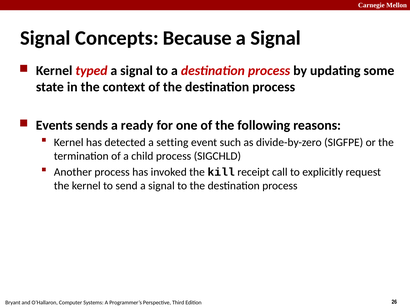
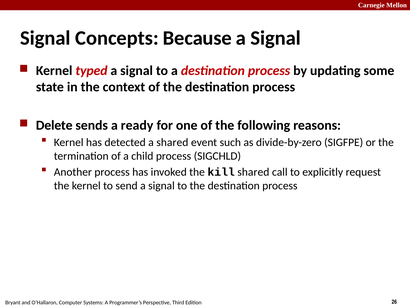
Events: Events -> Delete
a setting: setting -> shared
kill receipt: receipt -> shared
